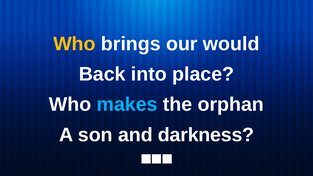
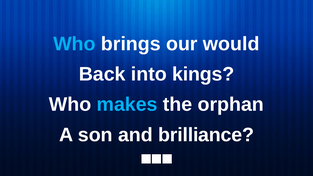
Who at (74, 44) colour: yellow -> light blue
place: place -> kings
darkness: darkness -> brilliance
